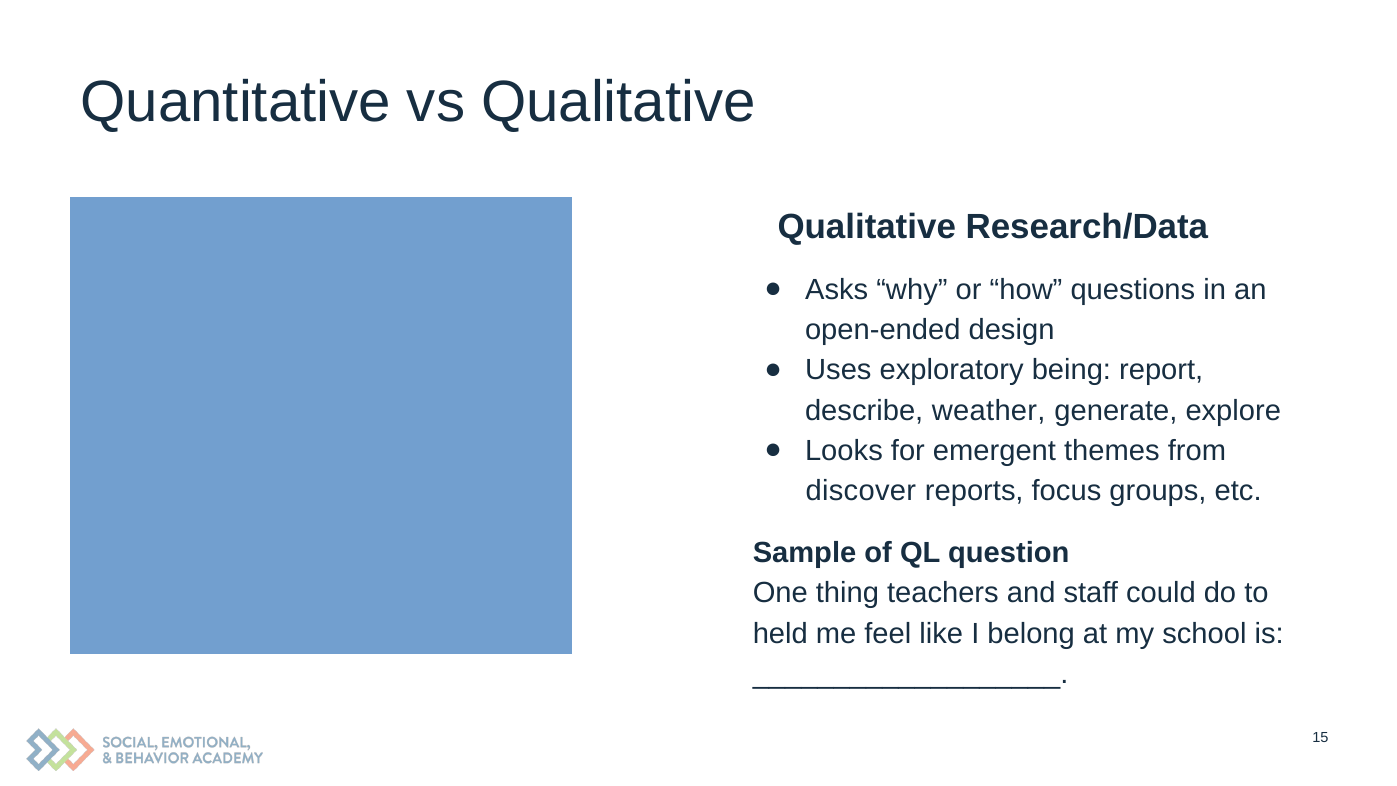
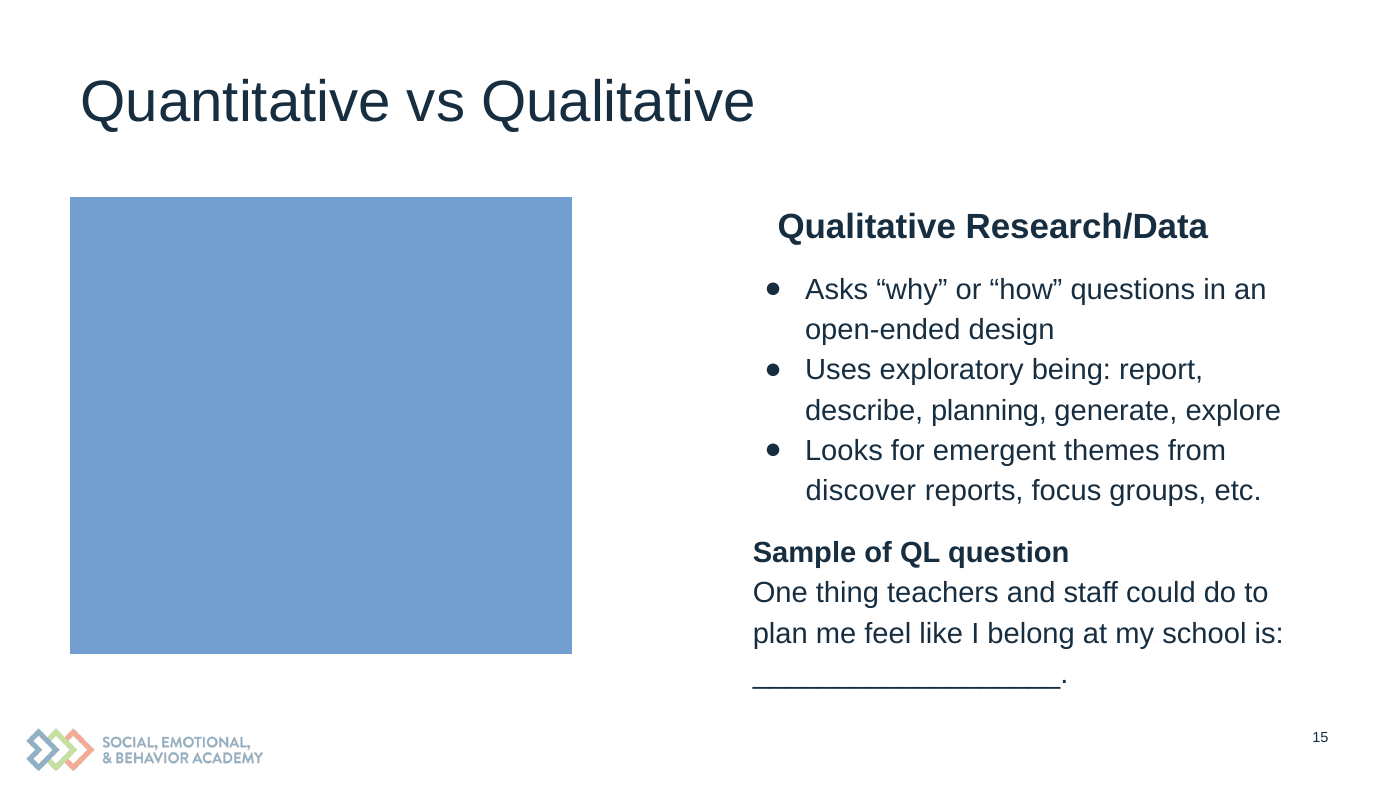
weather: weather -> planning
held: held -> plan
